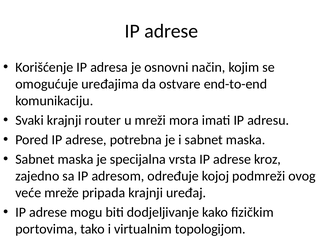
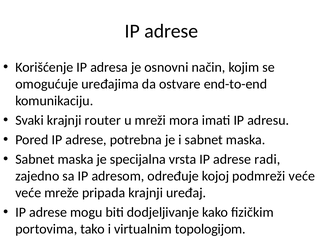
kroz: kroz -> radi
podmreži ovog: ovog -> veće
